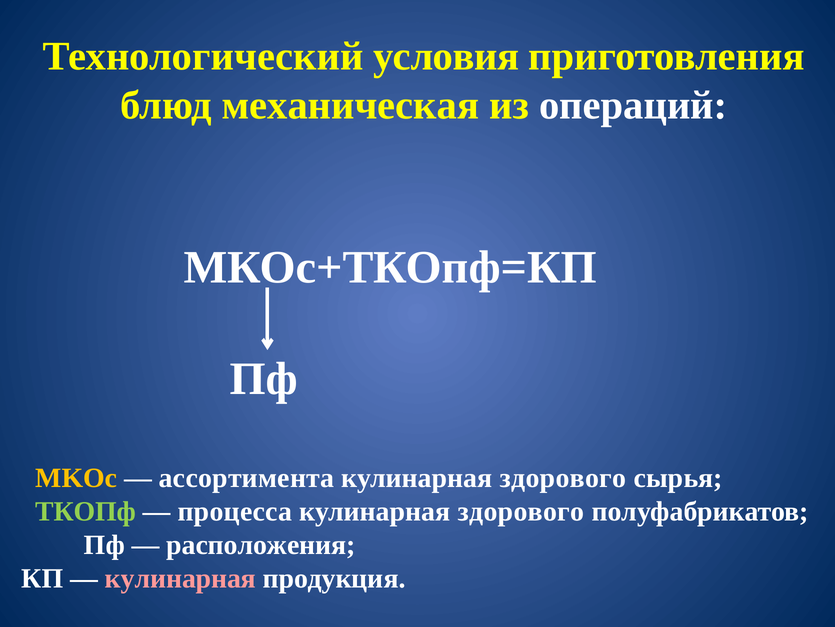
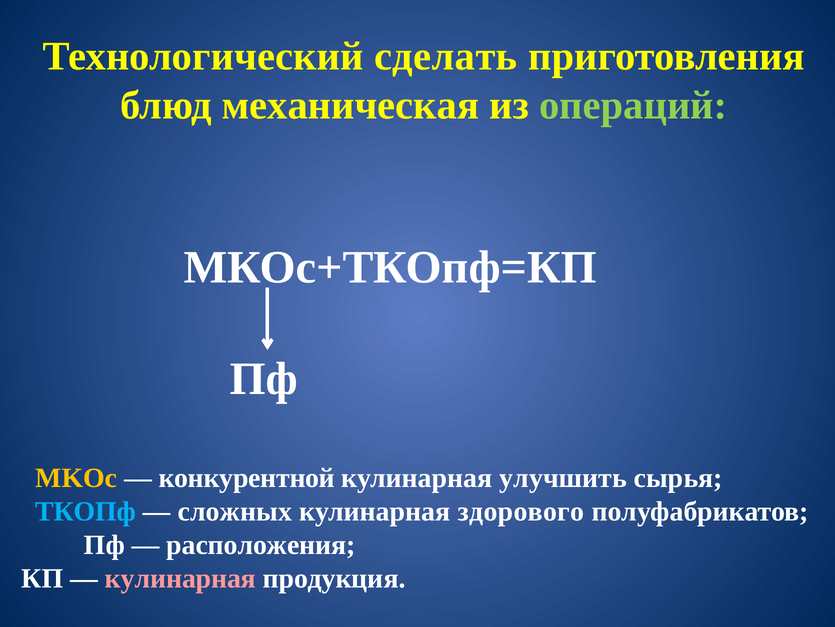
условия: условия -> сделать
операций colour: white -> light green
ассортимента: ассортимента -> конкурентной
здорового at (563, 477): здорового -> улучшить
ТКОПф colour: light green -> light blue
процесса: процесса -> сложных
